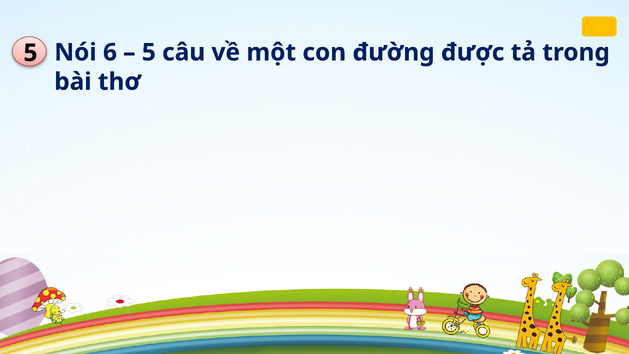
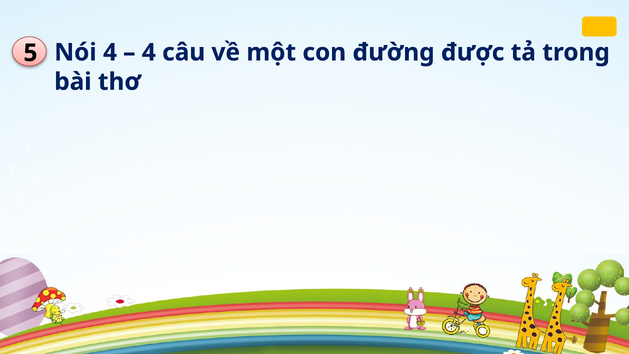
Nói 6: 6 -> 4
5 at (149, 52): 5 -> 4
